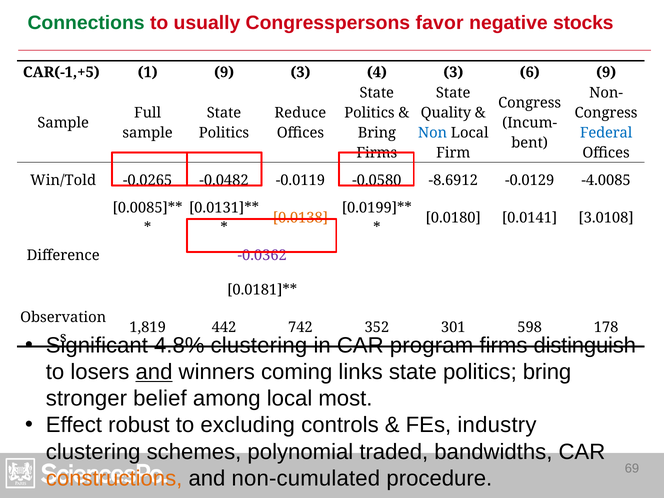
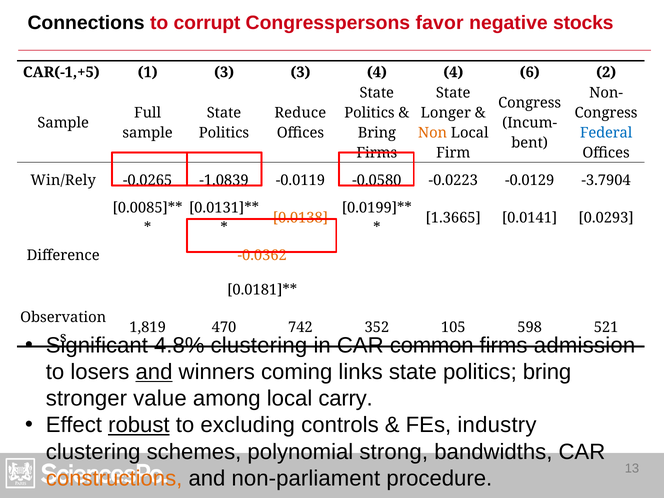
Connections colour: green -> black
usually: usually -> corrupt
1 9: 9 -> 3
4 3: 3 -> 4
6 9: 9 -> 2
Quality: Quality -> Longer
Non colour: blue -> orange
Win/Told: Win/Told -> Win/Rely
-0.0482: -0.0482 -> -1.0839
-8.6912: -8.6912 -> -0.0223
-4.0085: -4.0085 -> -3.7904
0.0180: 0.0180 -> 1.3665
3.0108: 3.0108 -> 0.0293
-0.0362 colour: purple -> orange
442: 442 -> 470
301: 301 -> 105
178: 178 -> 521
program: program -> common
distinguish: distinguish -> admission
belief: belief -> value
most: most -> carry
robust underline: none -> present
traded: traded -> strong
non-cumulated: non-cumulated -> non-parliament
69: 69 -> 13
